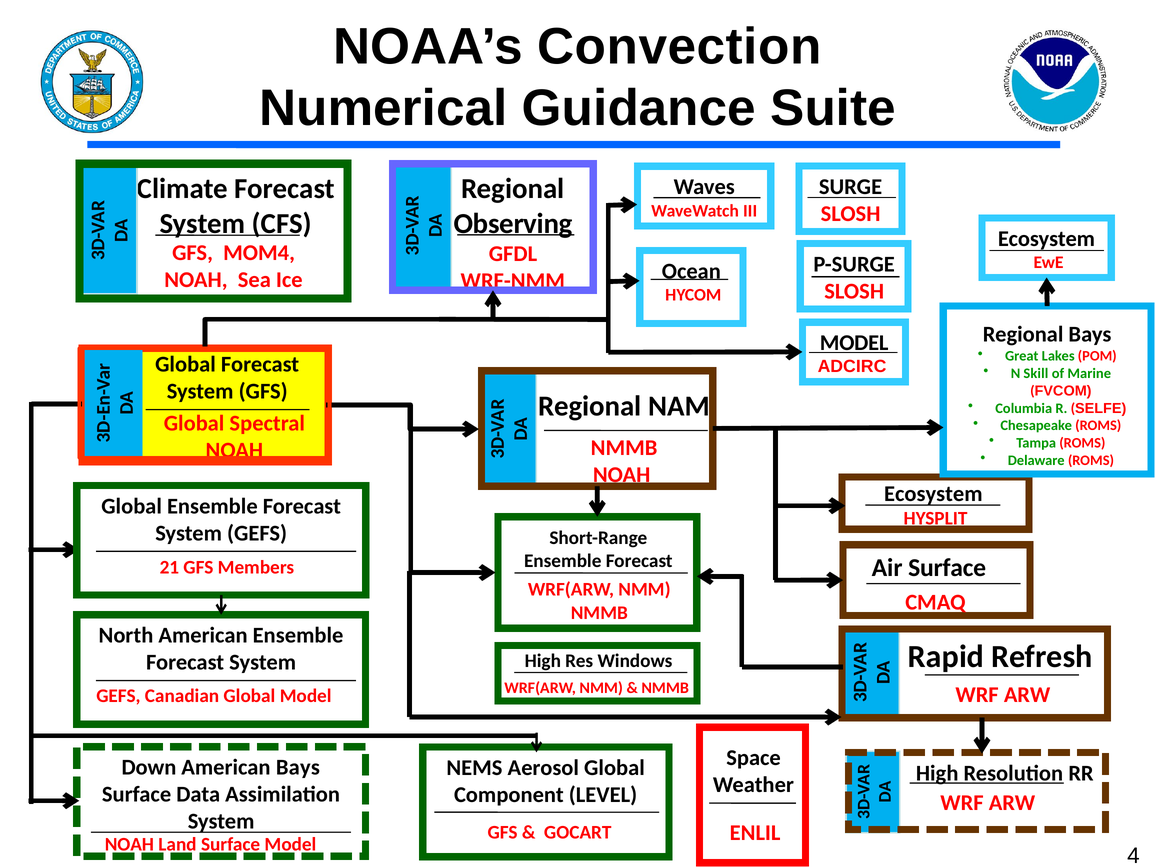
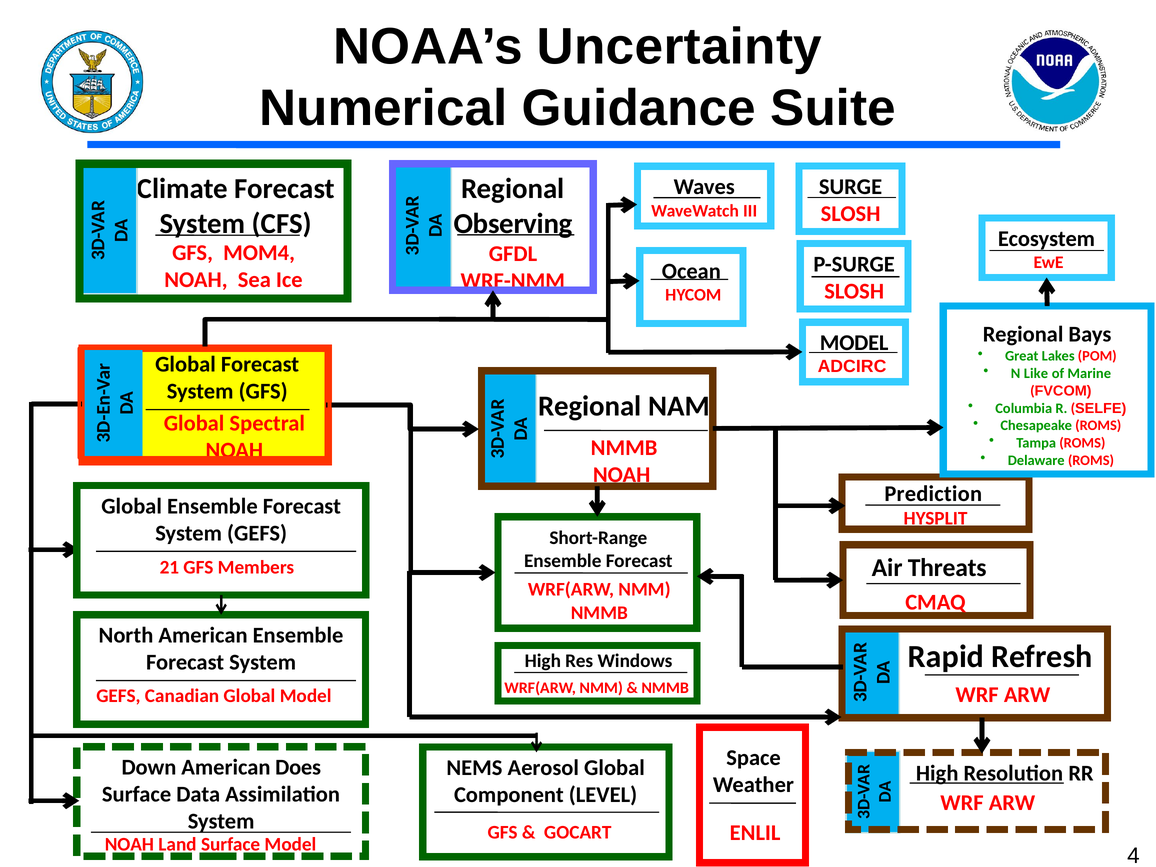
Convection: Convection -> Uncertainty
Skill: Skill -> Like
Ecosystem at (933, 494): Ecosystem -> Prediction
Air Surface: Surface -> Threats
American Bays: Bays -> Does
